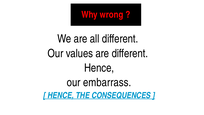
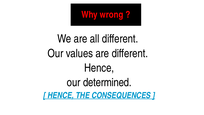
embarrass: embarrass -> determined
